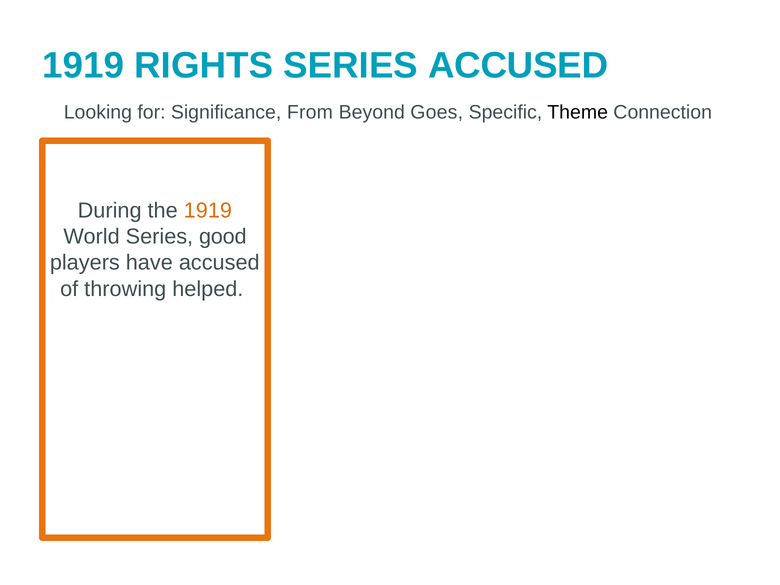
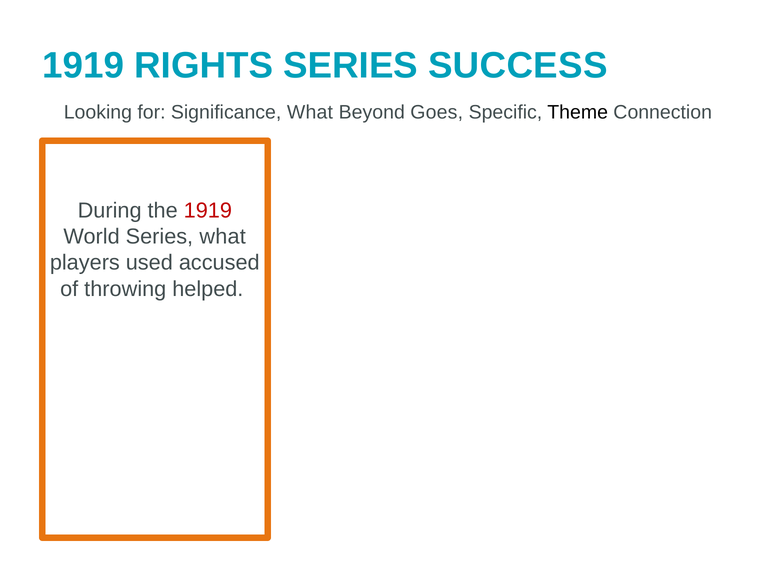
SERIES ACCUSED: ACCUSED -> SUCCESS
Significance From: From -> What
1919 at (208, 211) colour: orange -> red
Series good: good -> what
have: have -> used
